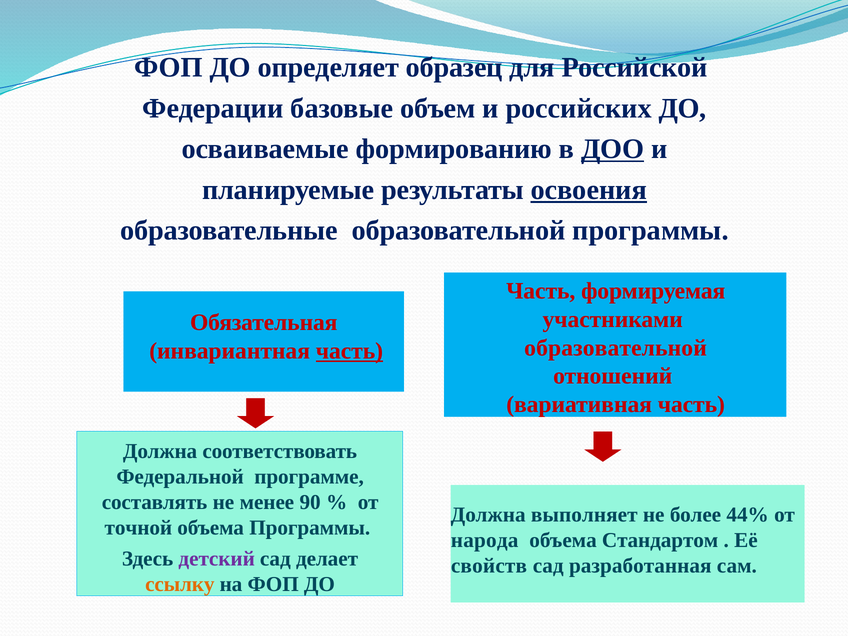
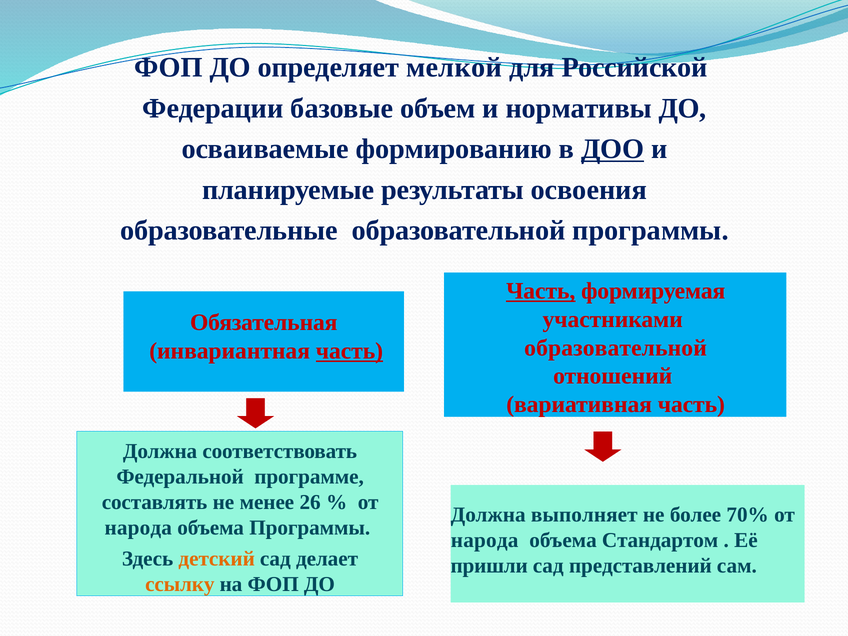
образец: образец -> мелкой
российских: российских -> нормативы
освоения underline: present -> none
Часть at (541, 291) underline: none -> present
90: 90 -> 26
44%: 44% -> 70%
точной at (138, 528): точной -> народа
детский colour: purple -> orange
свойств: свойств -> пришли
разработанная: разработанная -> представлений
